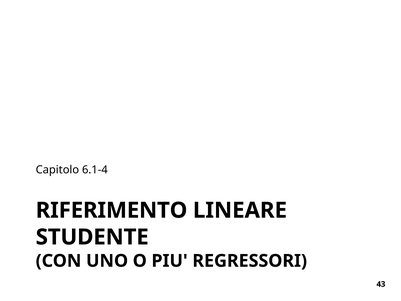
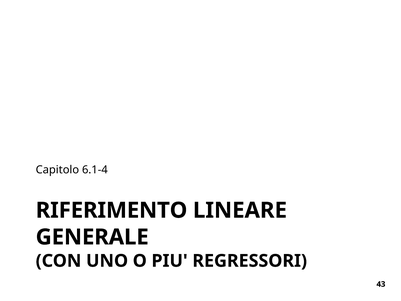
STUDENTE: STUDENTE -> GENERALE
